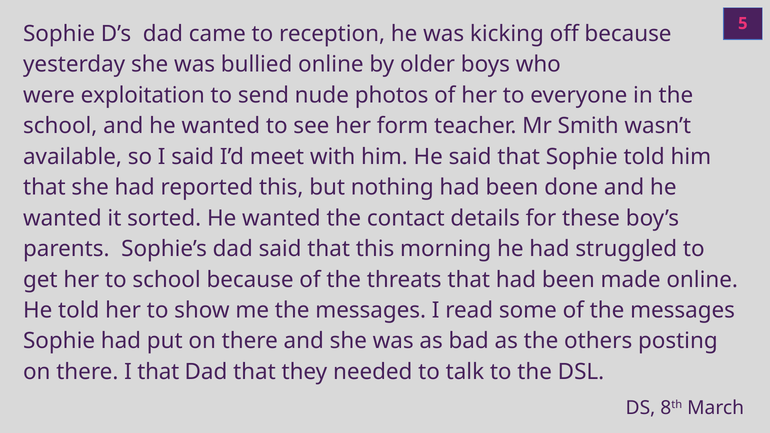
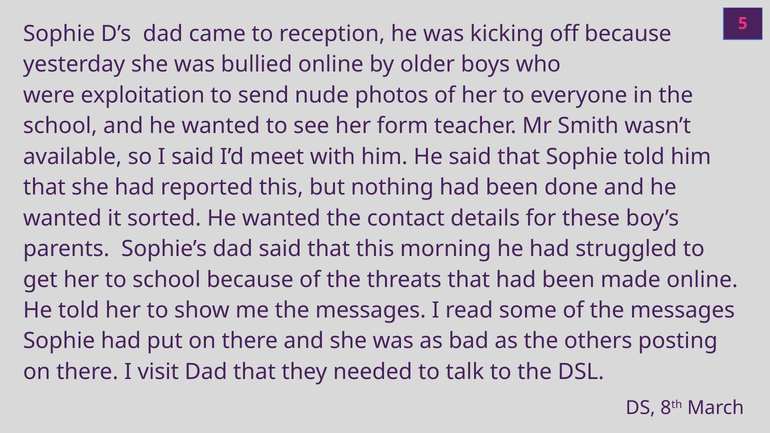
I that: that -> visit
